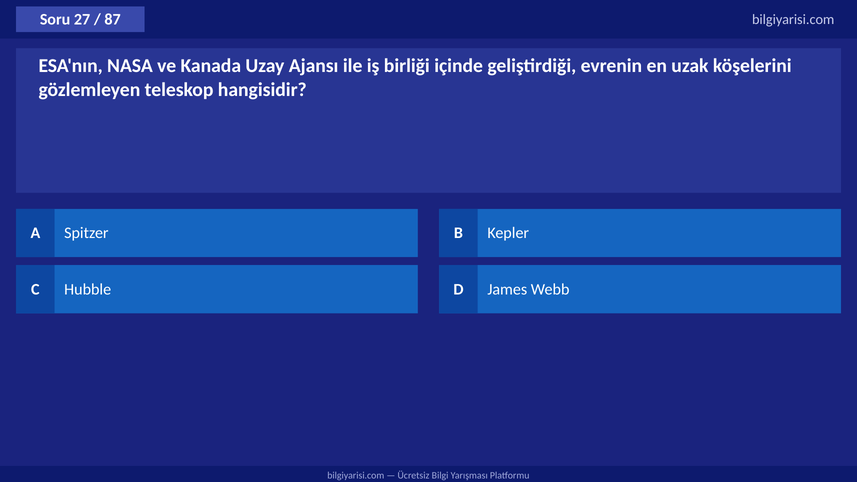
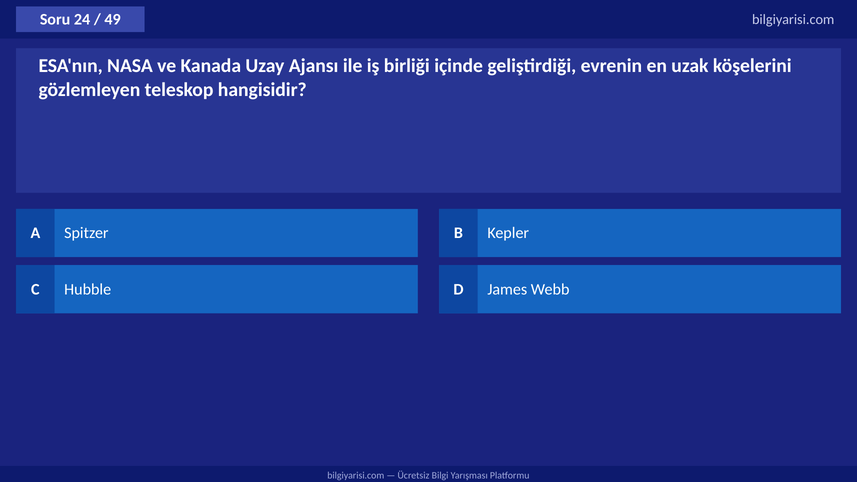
27: 27 -> 24
87: 87 -> 49
